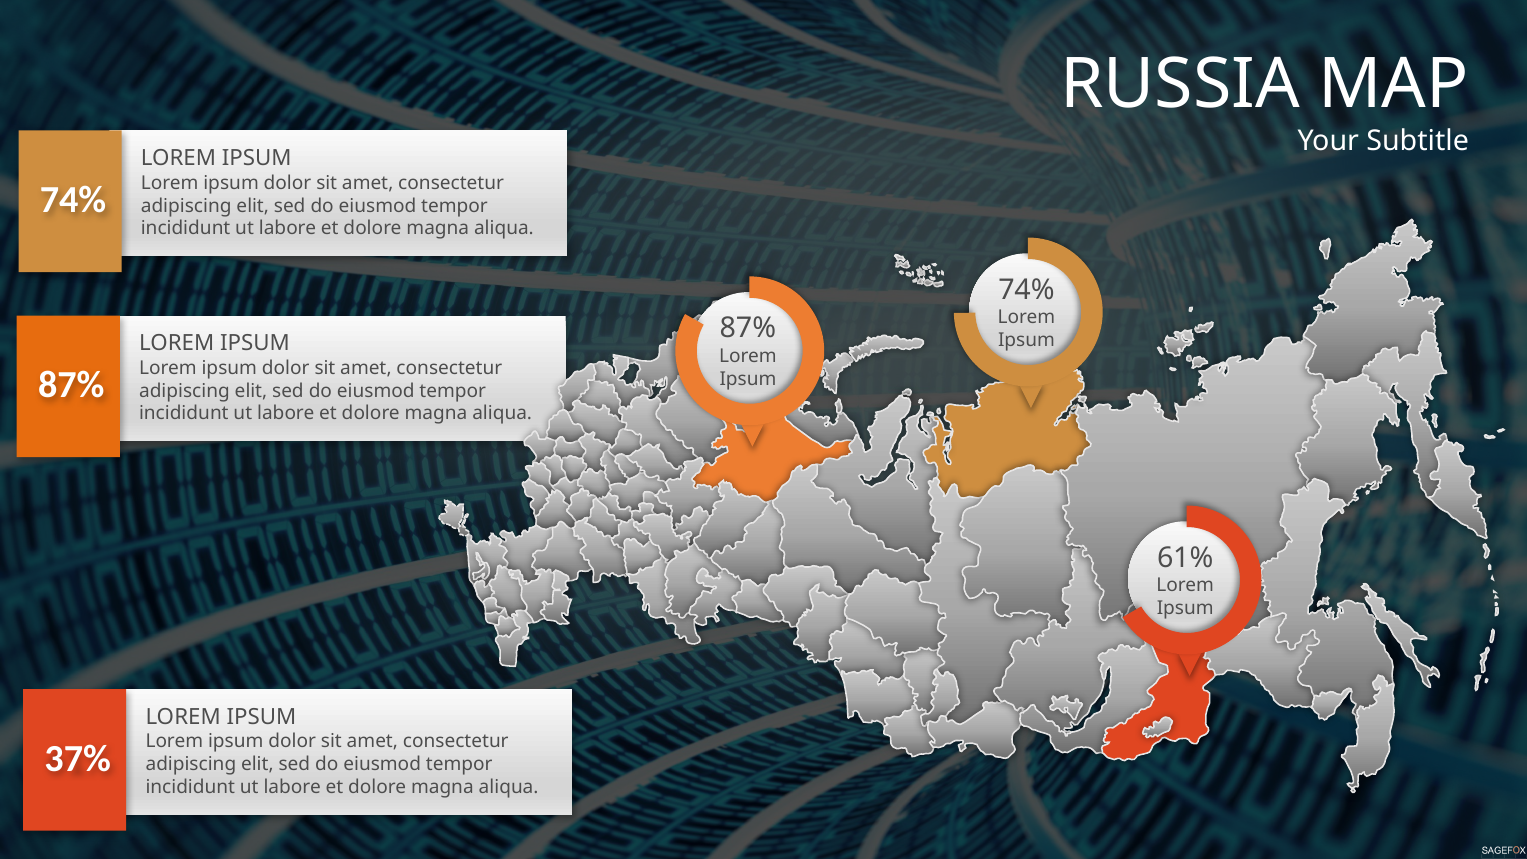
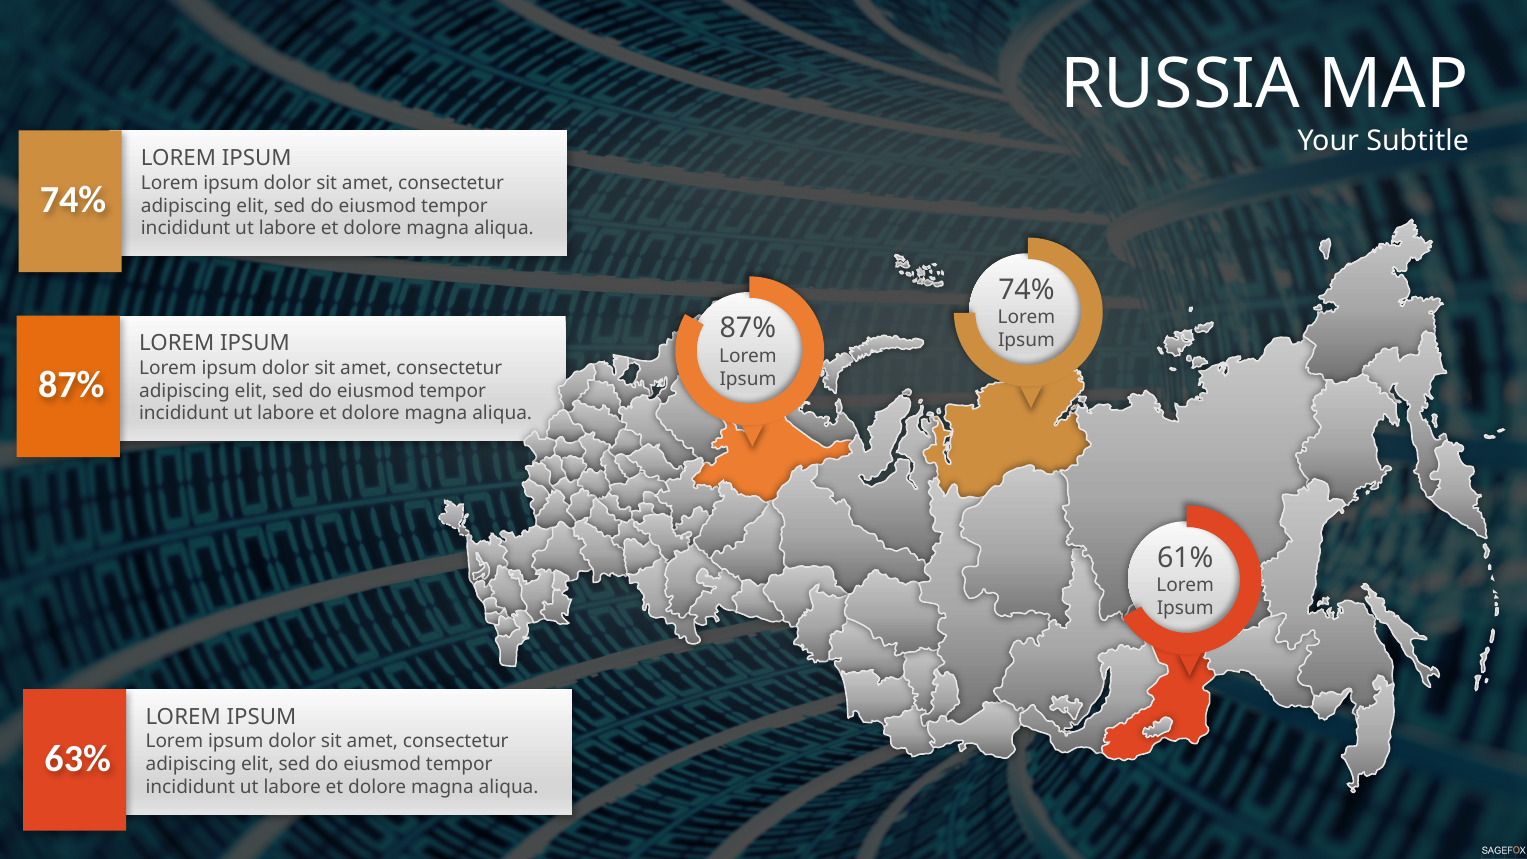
37%: 37% -> 63%
